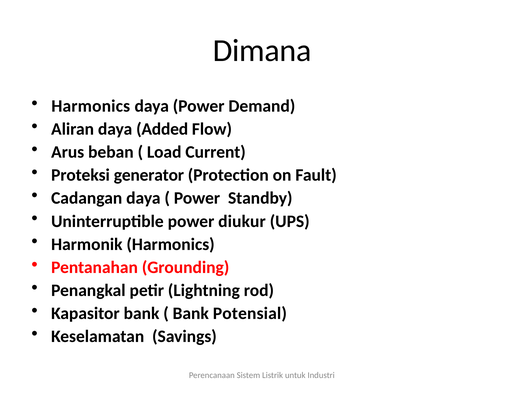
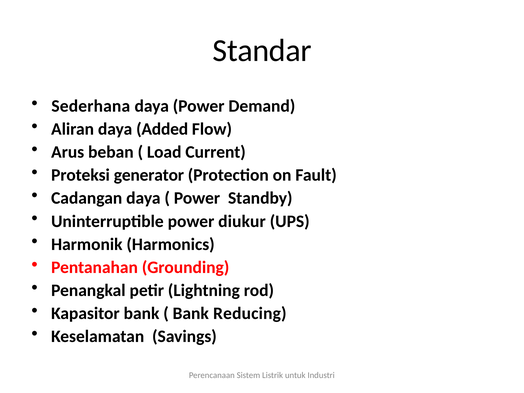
Dimana: Dimana -> Standar
Harmonics at (91, 106): Harmonics -> Sederhana
Potensial: Potensial -> Reducing
